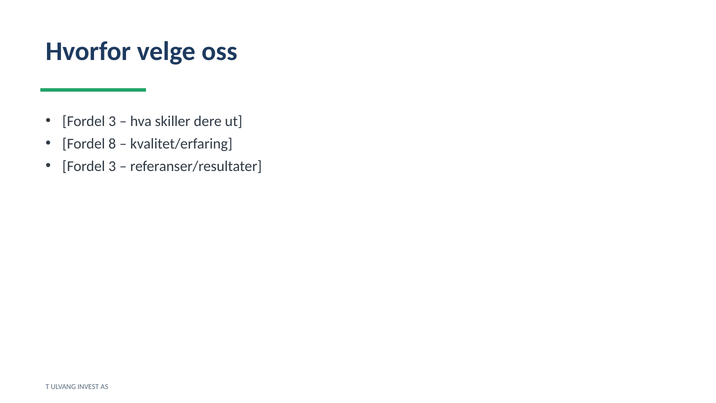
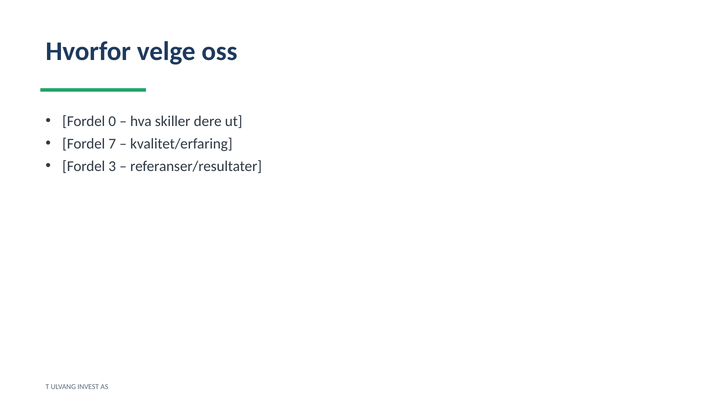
3 at (112, 121): 3 -> 0
8: 8 -> 7
